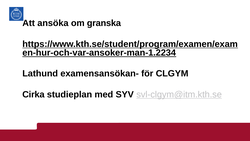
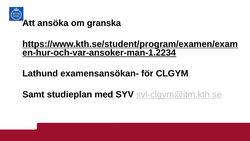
Cirka: Cirka -> Samt
